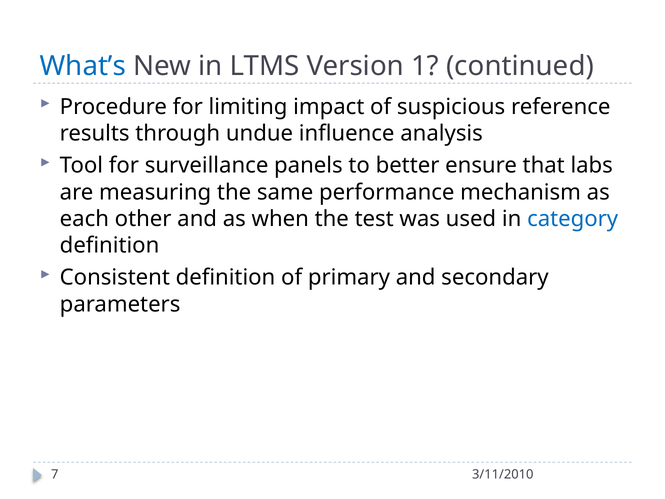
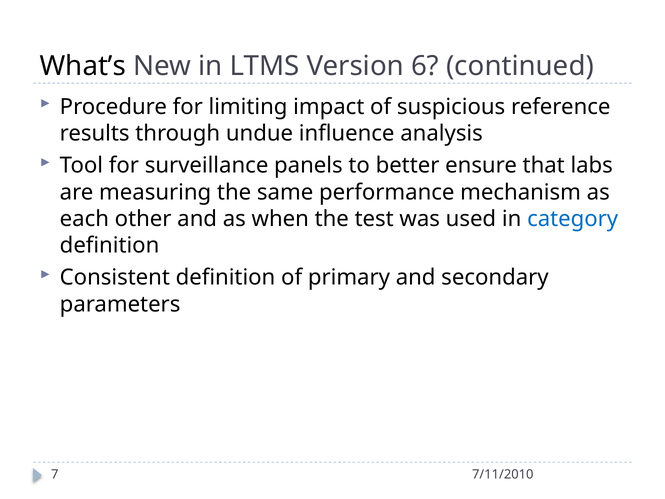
What’s colour: blue -> black
1: 1 -> 6
3/11/2010: 3/11/2010 -> 7/11/2010
